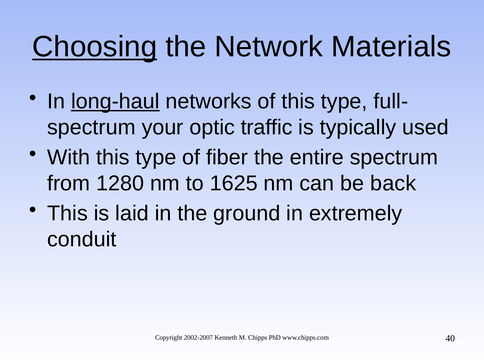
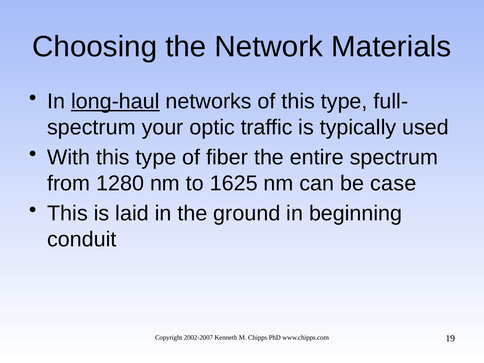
Choosing underline: present -> none
back: back -> case
extremely: extremely -> beginning
40: 40 -> 19
